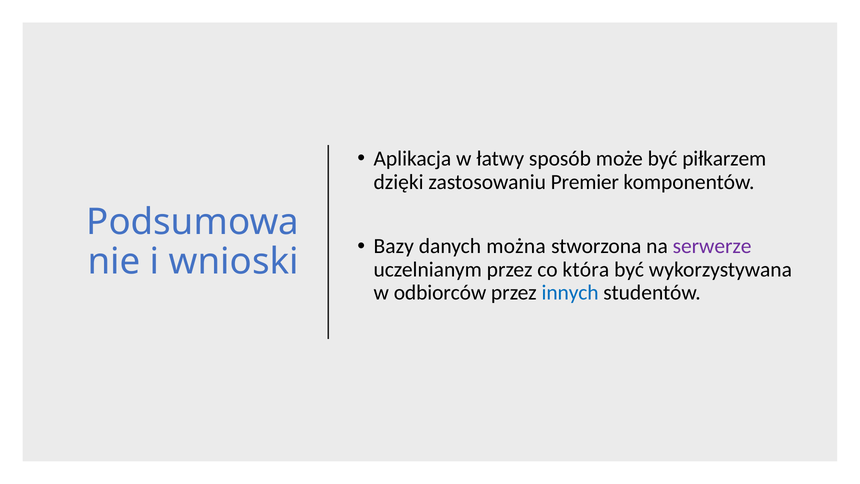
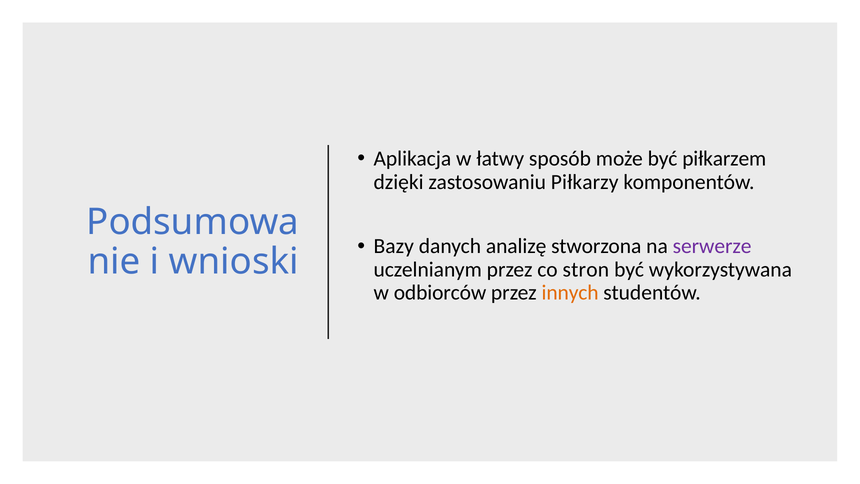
Premier: Premier -> Piłkarzy
można: można -> analizę
która: która -> stron
innych colour: blue -> orange
